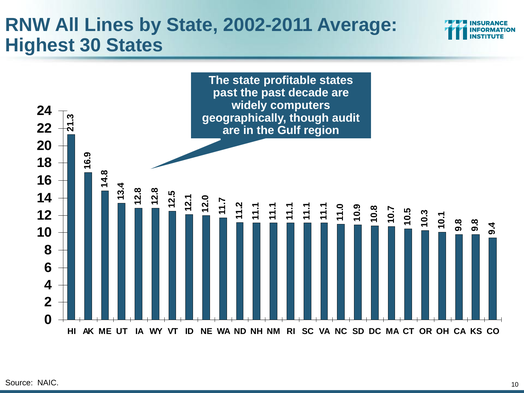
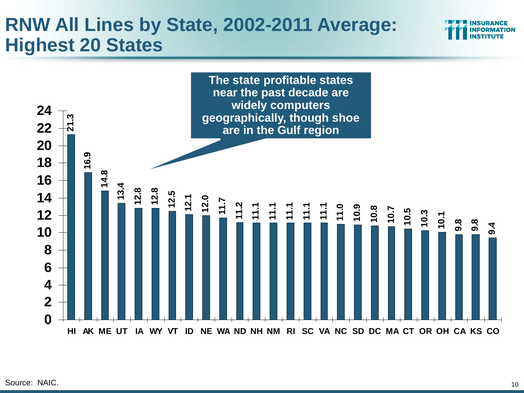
Highest 30: 30 -> 20
past at (225, 93): past -> near
audit: audit -> shoe
